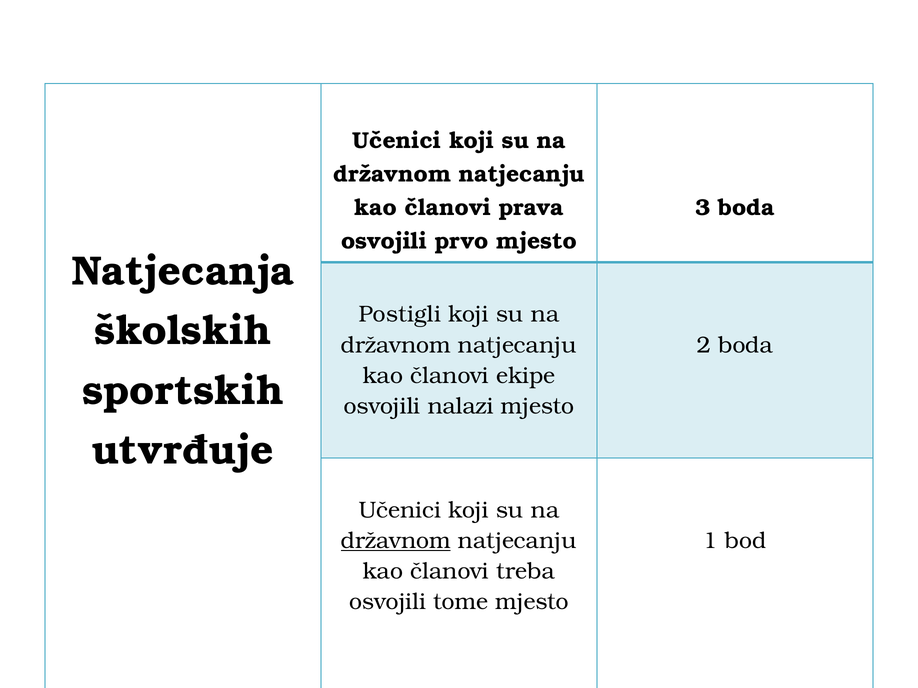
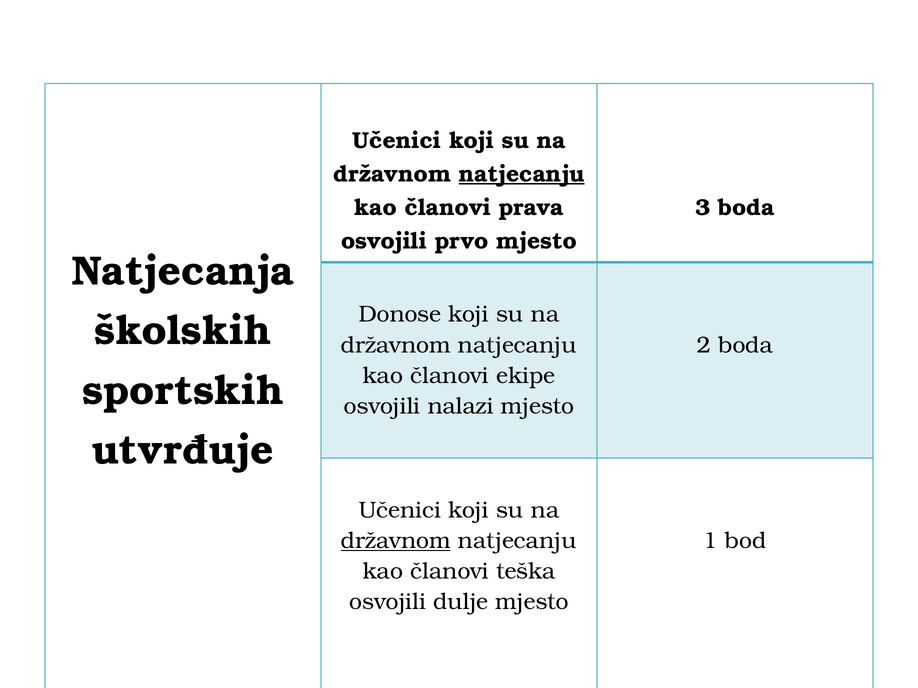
natjecanju at (522, 174) underline: none -> present
Postigli: Postigli -> Donose
treba: treba -> teška
tome: tome -> dulje
